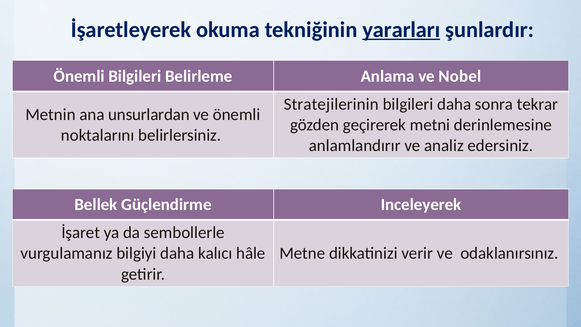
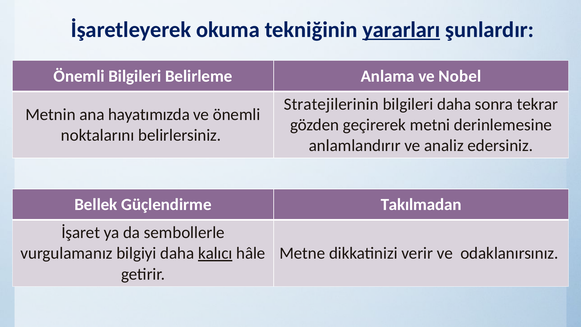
unsurlardan: unsurlardan -> hayatımızda
Inceleyerek: Inceleyerek -> Takılmadan
kalıcı underline: none -> present
